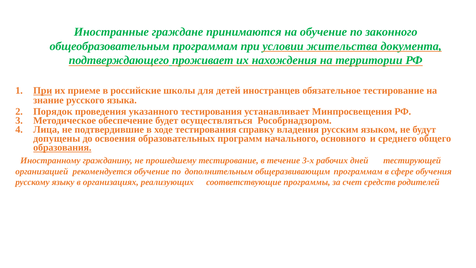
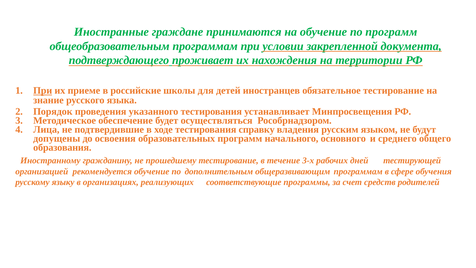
по законного: законного -> программ
жительства: жительства -> закрепленной
образования underline: present -> none
